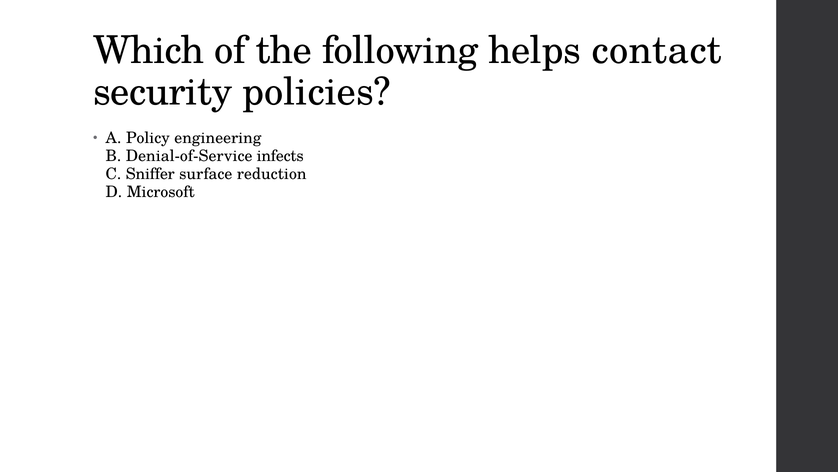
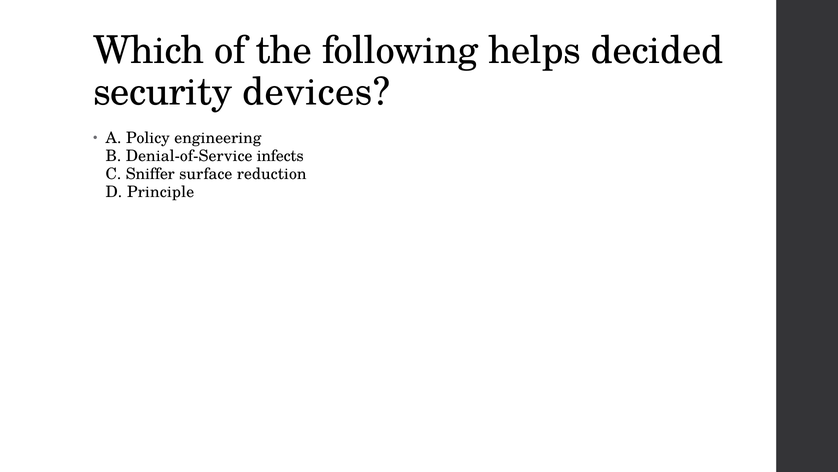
contact: contact -> decided
policies: policies -> devices
Microsoft: Microsoft -> Principle
